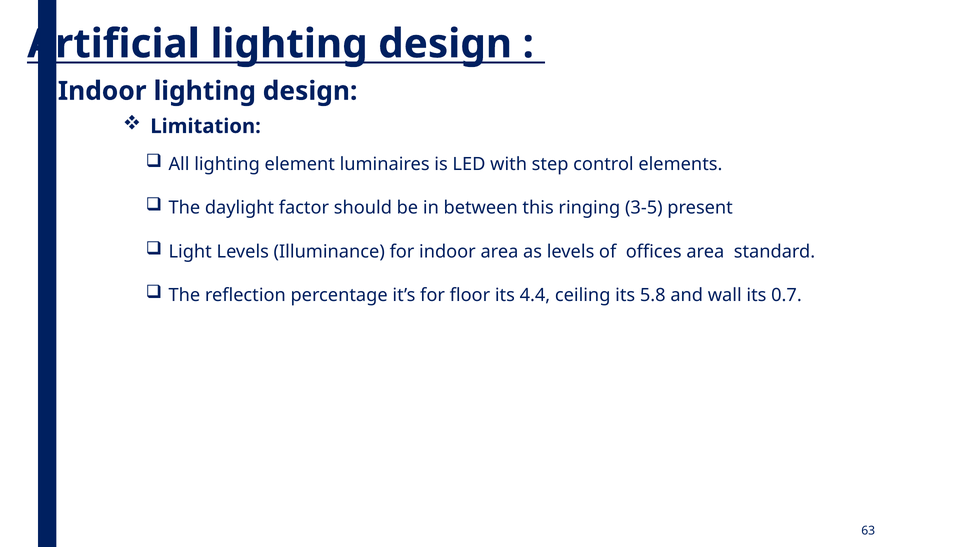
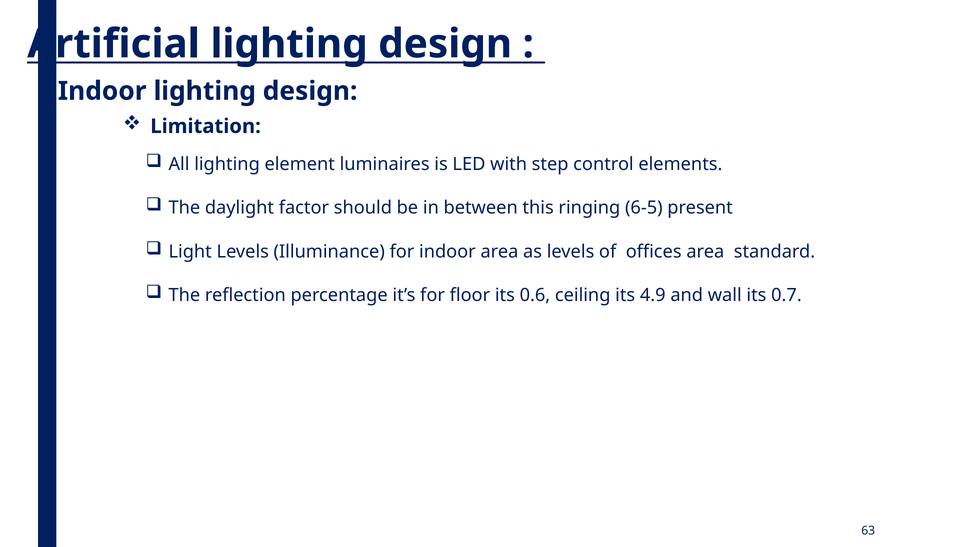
3-5: 3-5 -> 6-5
4.4: 4.4 -> 0.6
5.8: 5.8 -> 4.9
